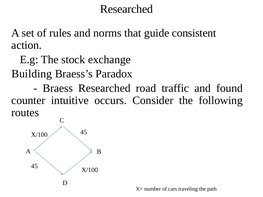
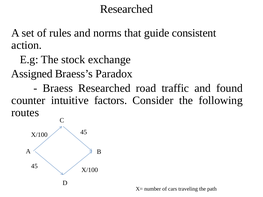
Building: Building -> Assigned
occurs: occurs -> factors
